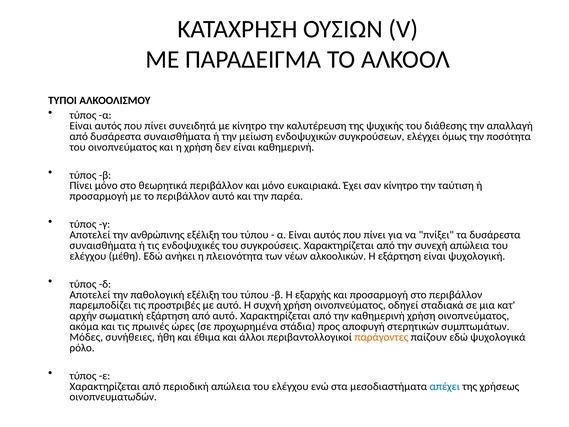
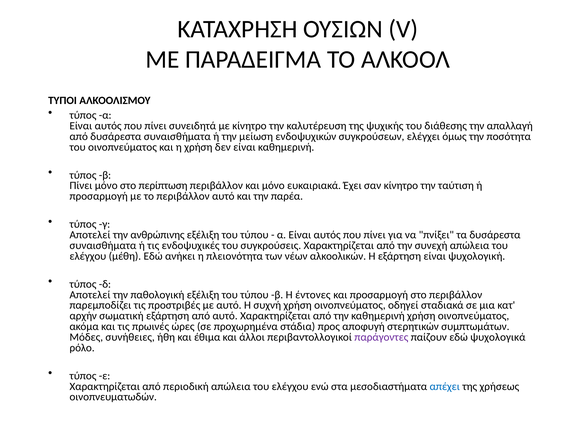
θεωρητικά: θεωρητικά -> περίπτωση
εξαρχής: εξαρχής -> έντονες
παράγοντες colour: orange -> purple
